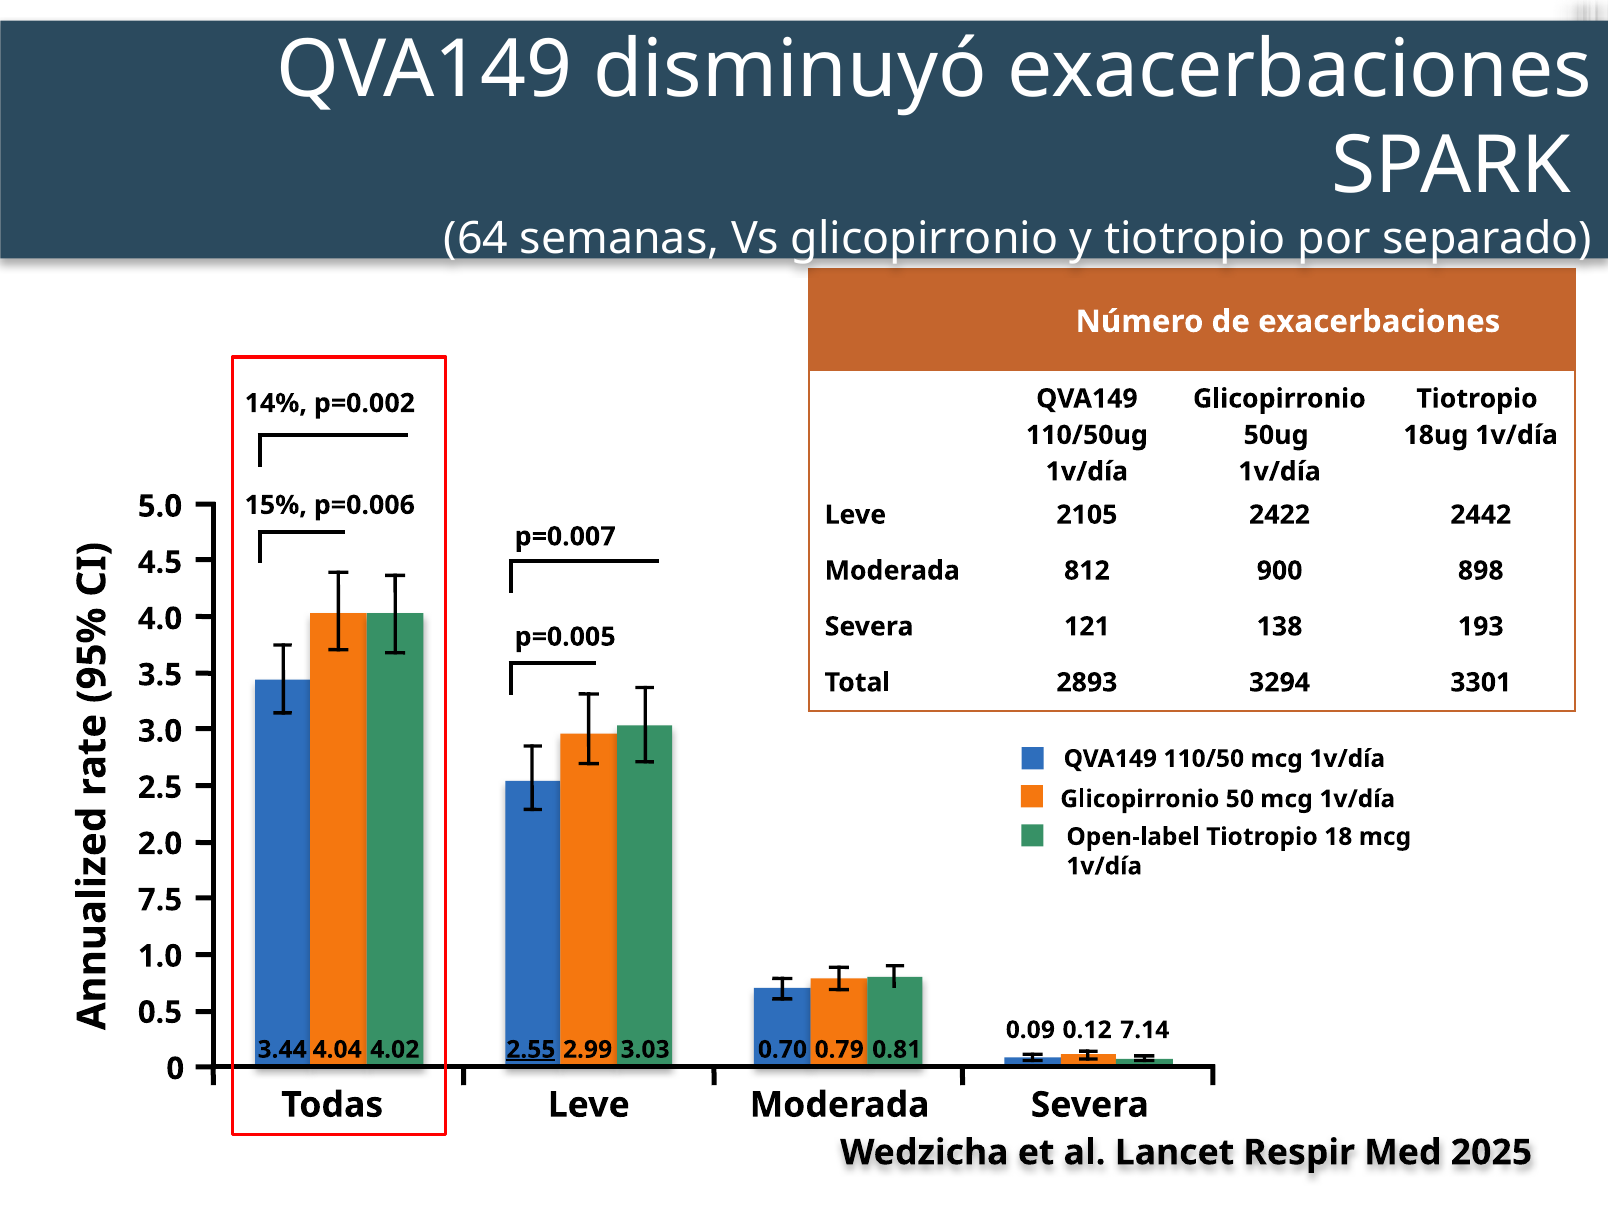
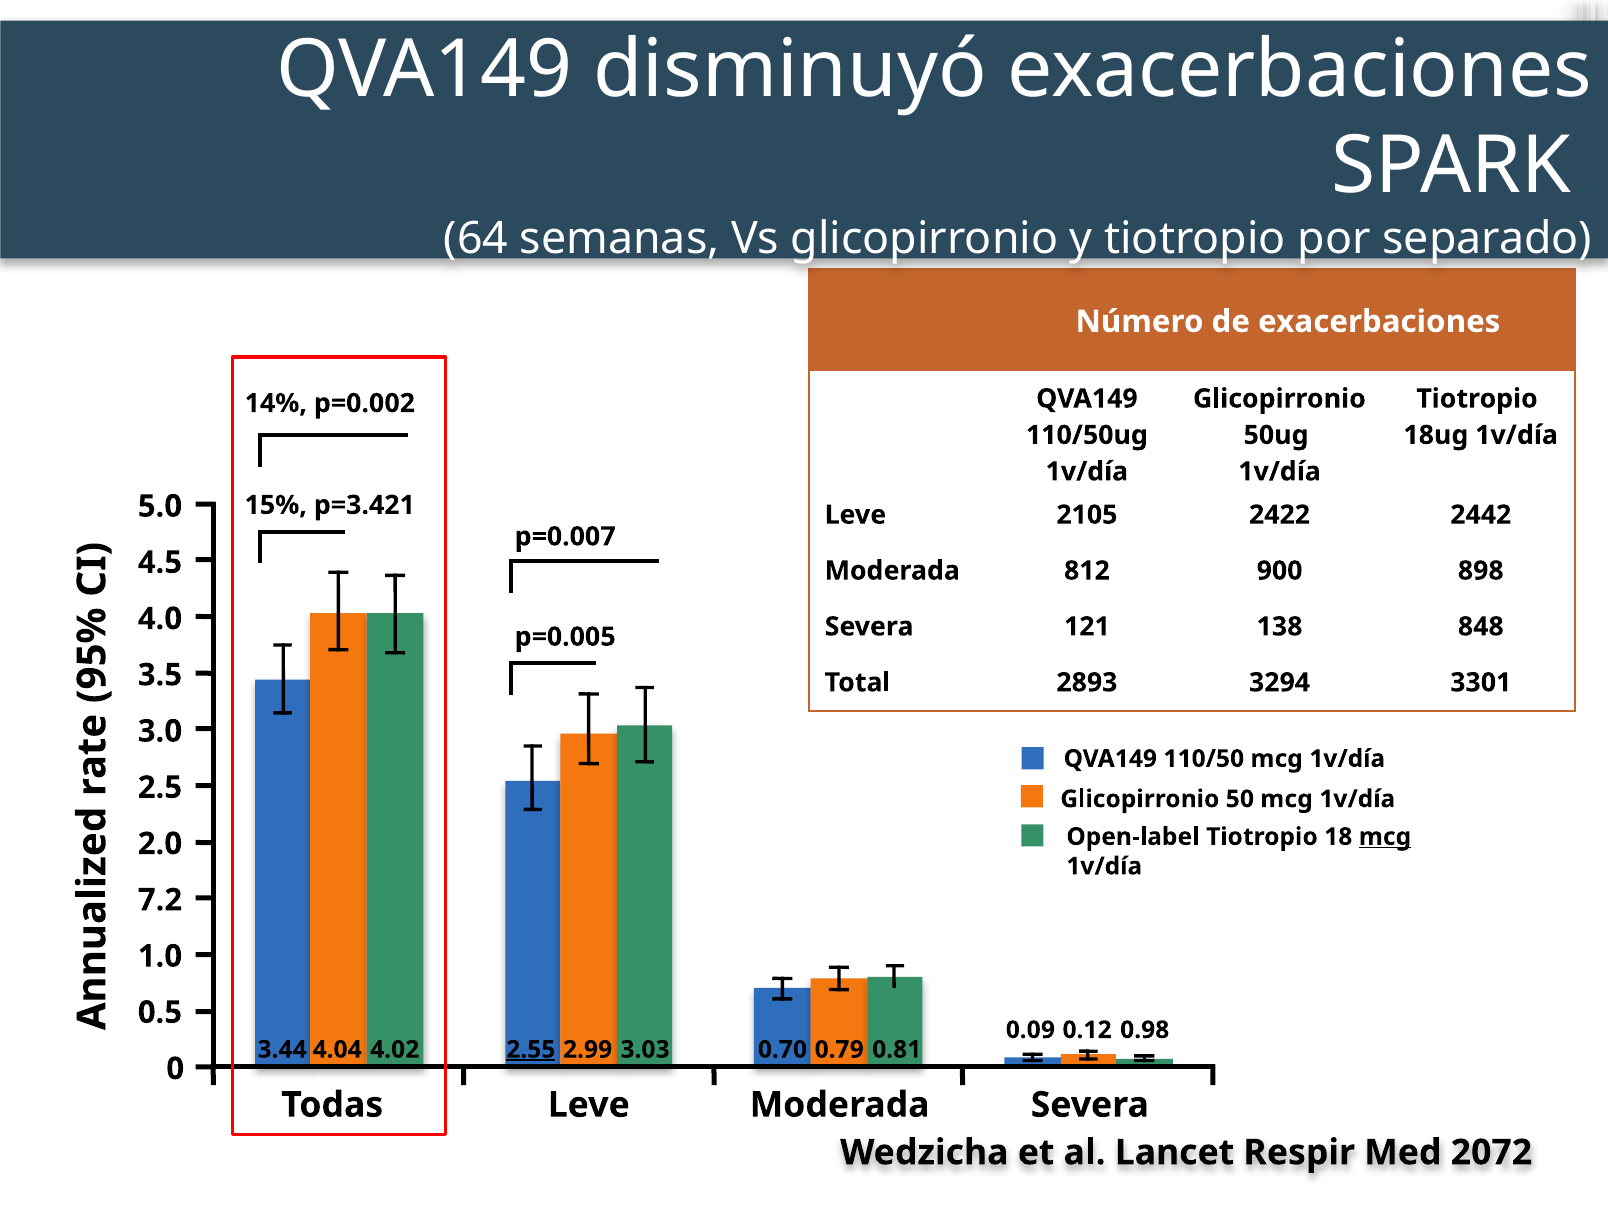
p=0.006: p=0.006 -> p=3.421
193: 193 -> 848
mcg at (1385, 837) underline: none -> present
7.5: 7.5 -> 7.2
7.14: 7.14 -> 0.98
2025: 2025 -> 2072
